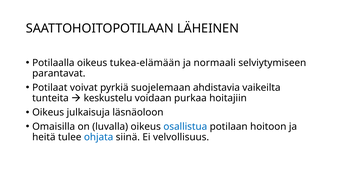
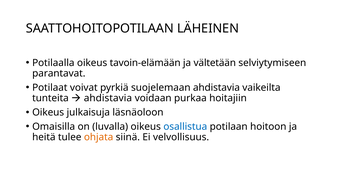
tukea-elämään: tukea-elämään -> tavoin-elämään
normaali: normaali -> vältetään
keskustelu at (108, 99): keskustelu -> ahdistavia
ohjata colour: blue -> orange
